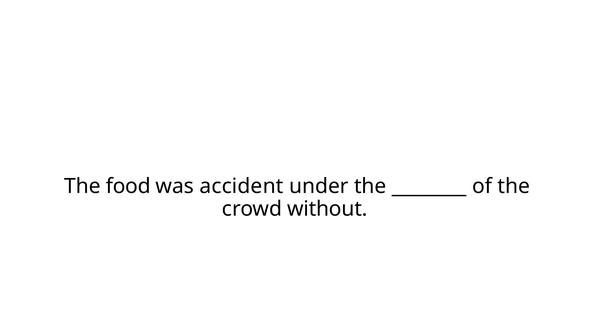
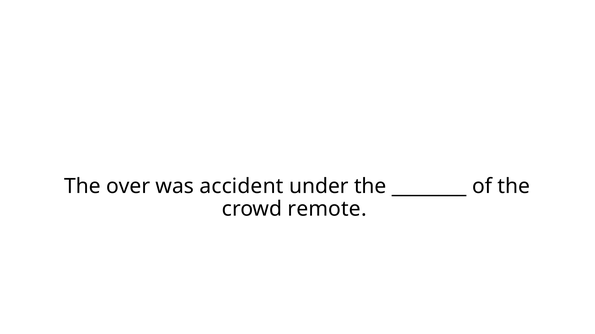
food: food -> over
without: without -> remote
